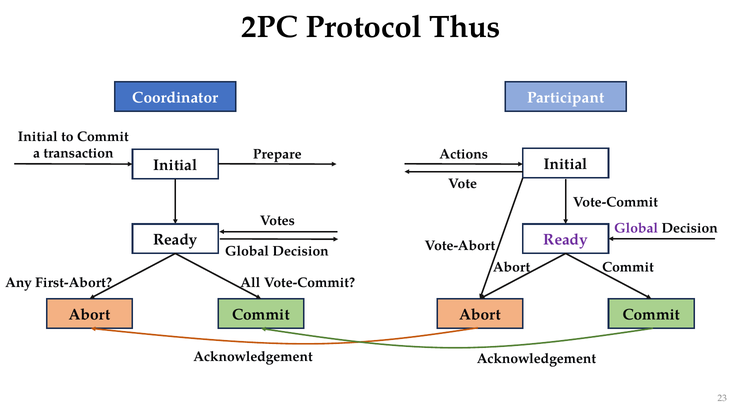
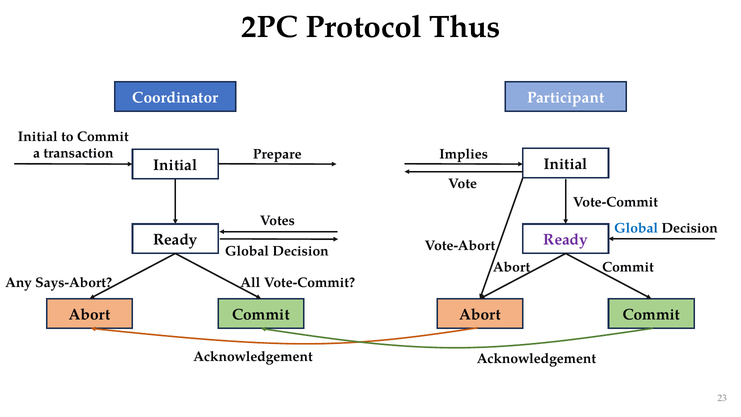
Actions: Actions -> Implies
Global at (636, 228) colour: purple -> blue
First-Abort: First-Abort -> Says-Abort
